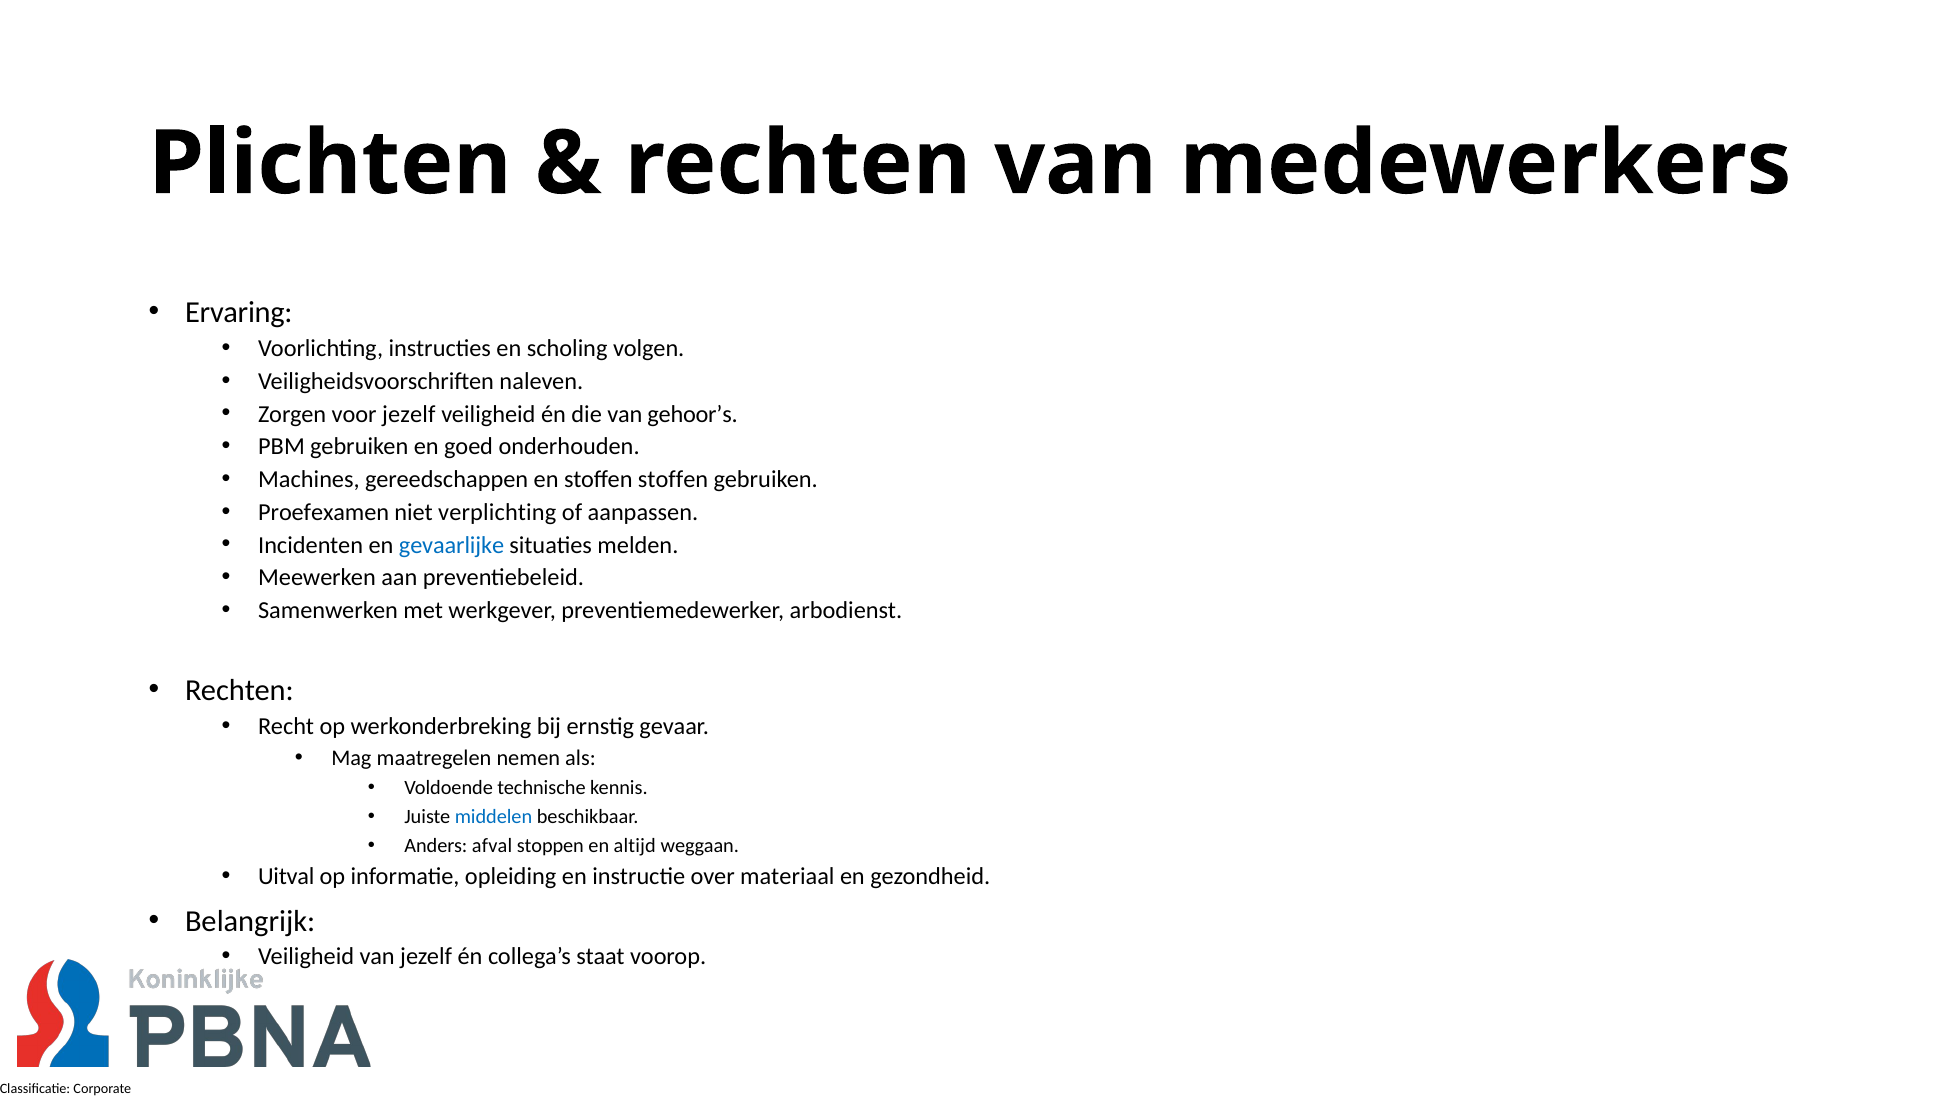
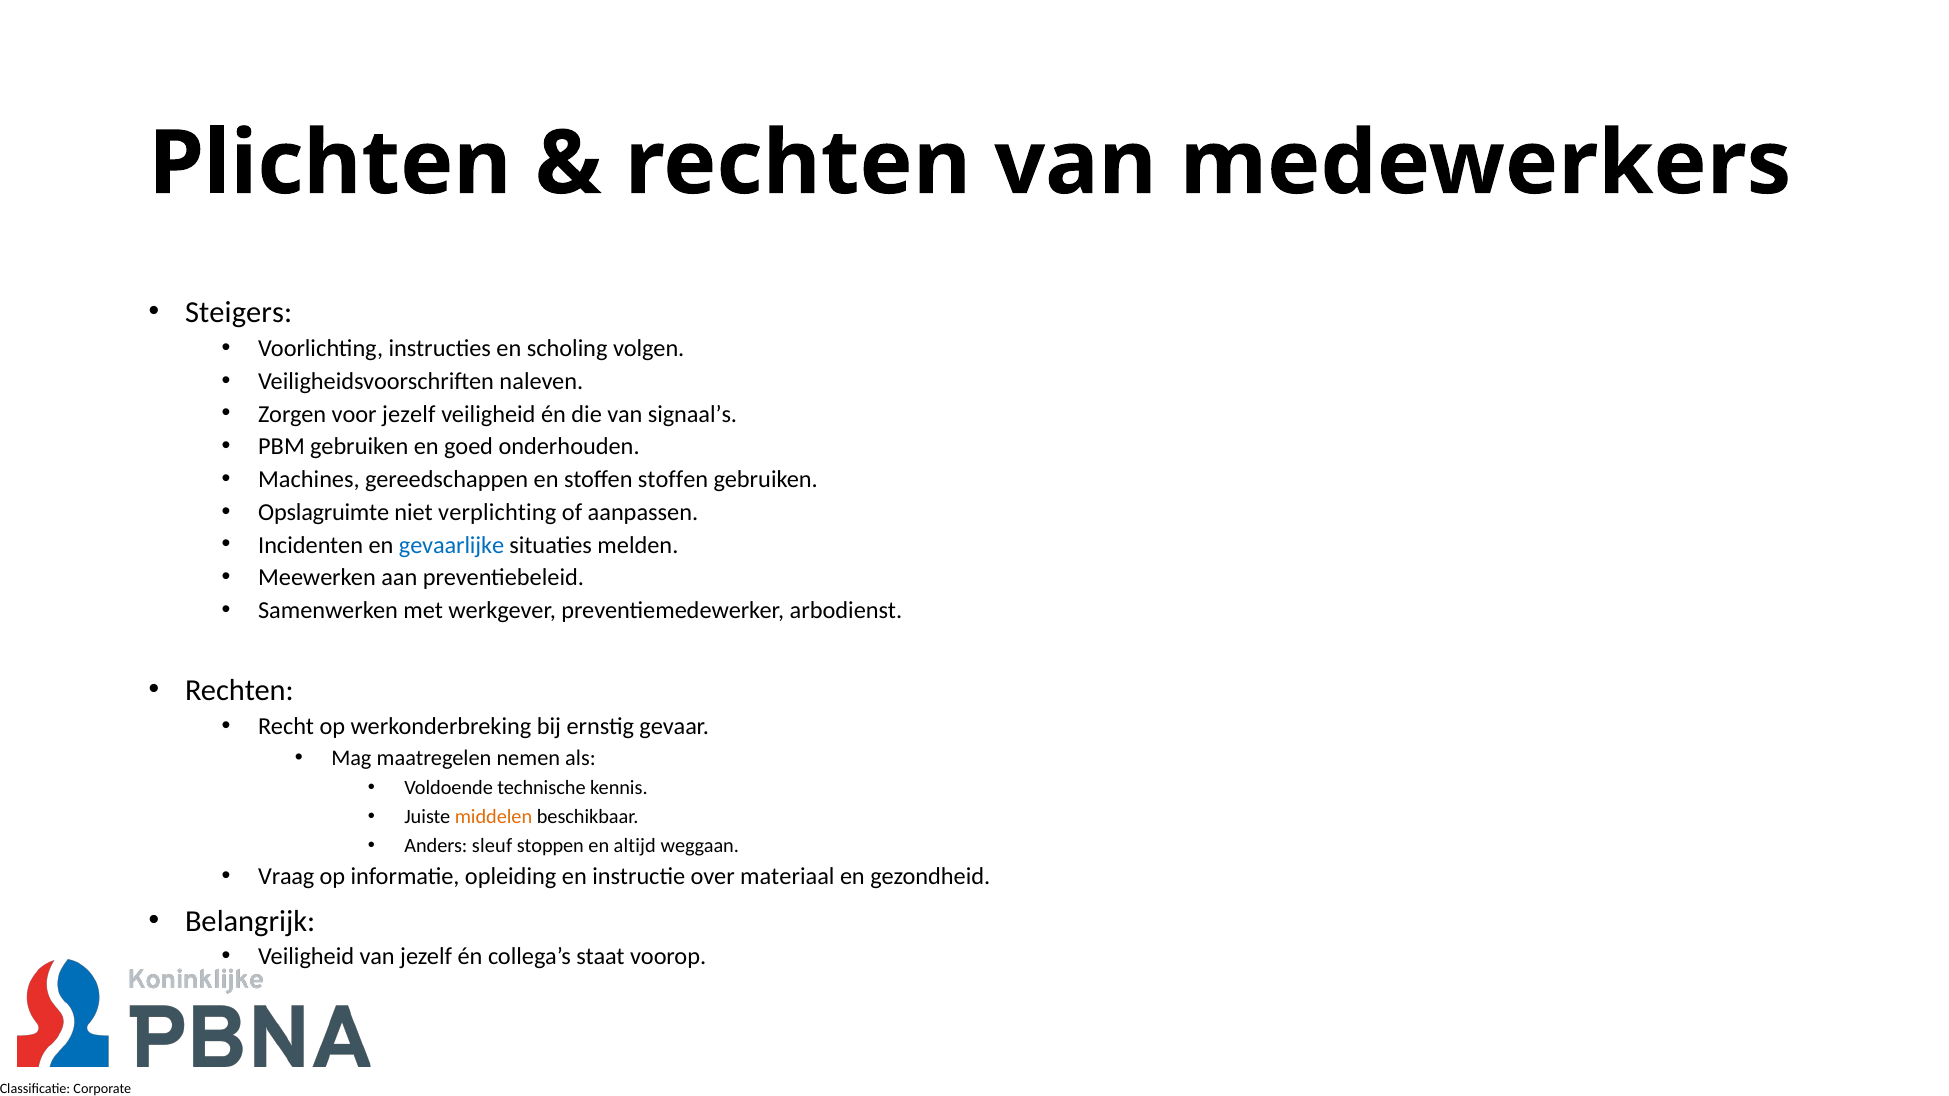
Ervaring: Ervaring -> Steigers
gehoor’s: gehoor’s -> signaal’s
Proefexamen: Proefexamen -> Opslagruimte
middelen colour: blue -> orange
afval: afval -> sleuf
Uitval: Uitval -> Vraag
